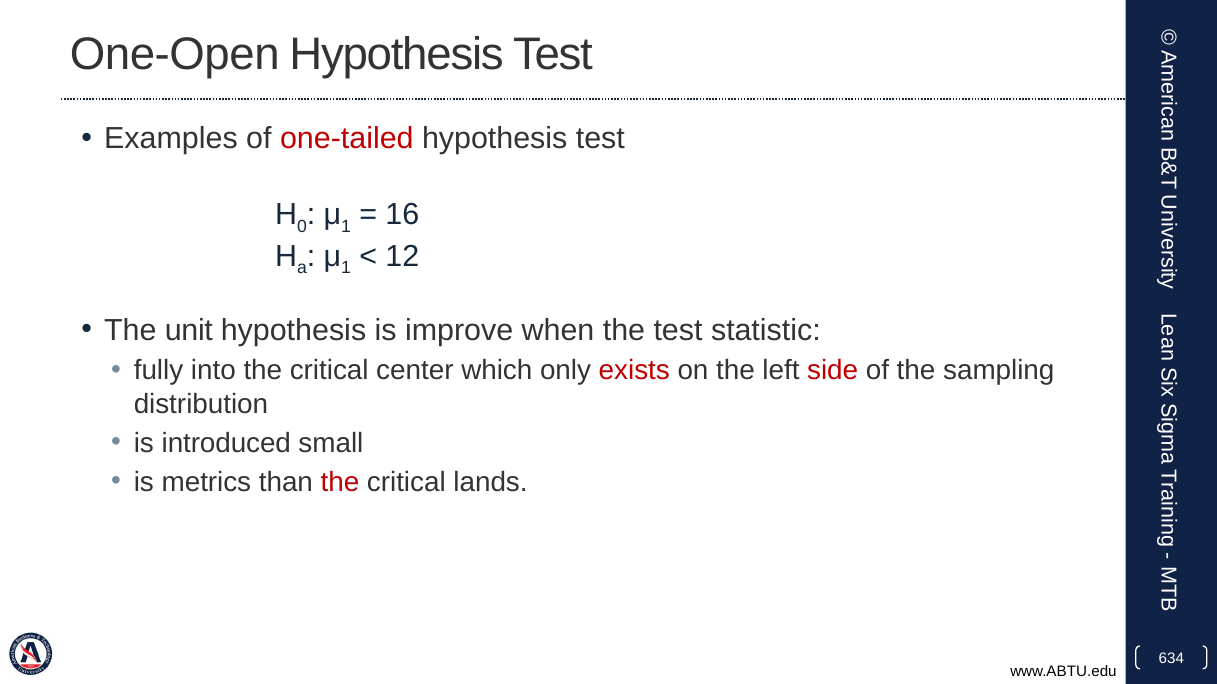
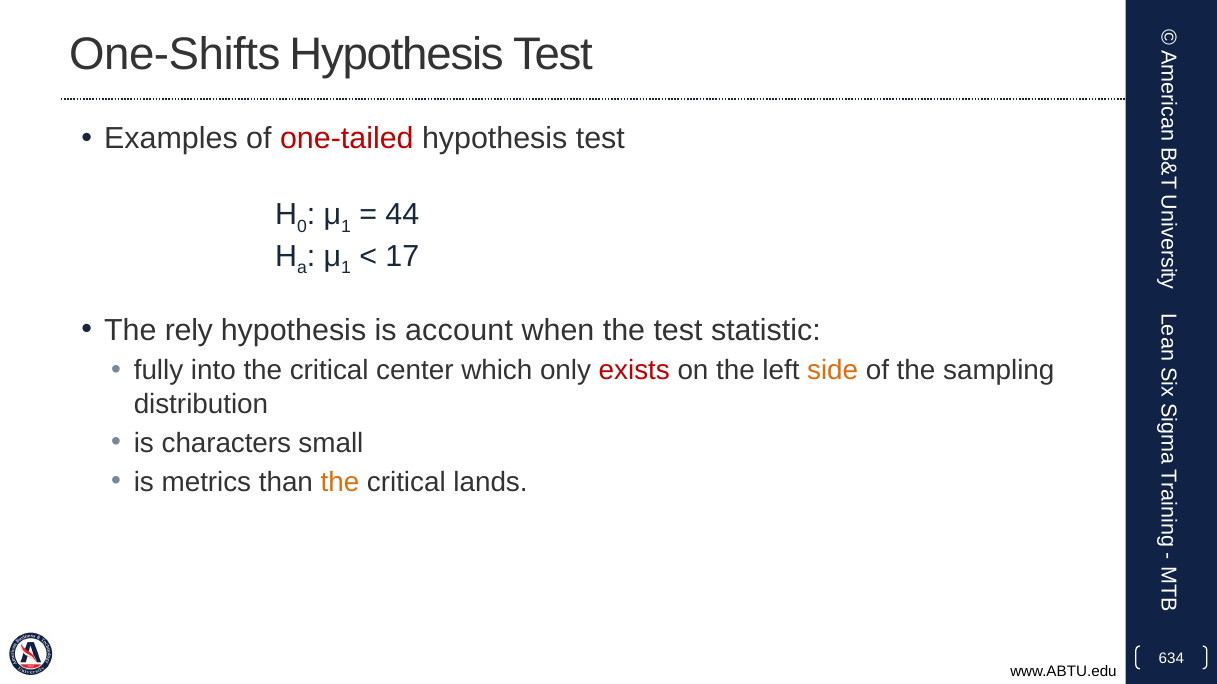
One-Open: One-Open -> One-Shifts
16: 16 -> 44
12: 12 -> 17
unit: unit -> rely
improve: improve -> account
side colour: red -> orange
introduced: introduced -> characters
the at (340, 482) colour: red -> orange
